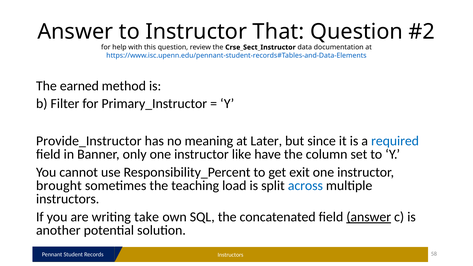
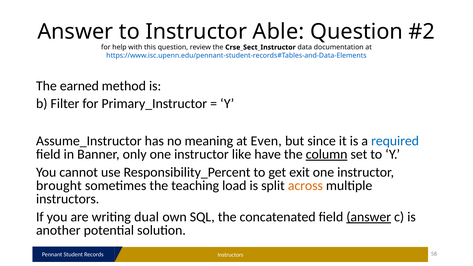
That: That -> Able
Provide_Instructor: Provide_Instructor -> Assume_Instructor
Later: Later -> Even
column underline: none -> present
across colour: blue -> orange
take: take -> dual
